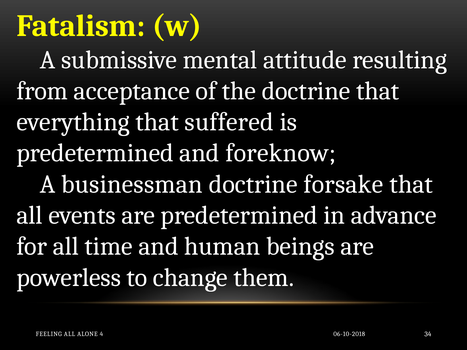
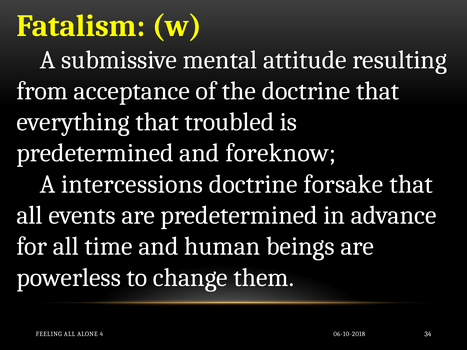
suffered: suffered -> troubled
businessman: businessman -> intercessions
